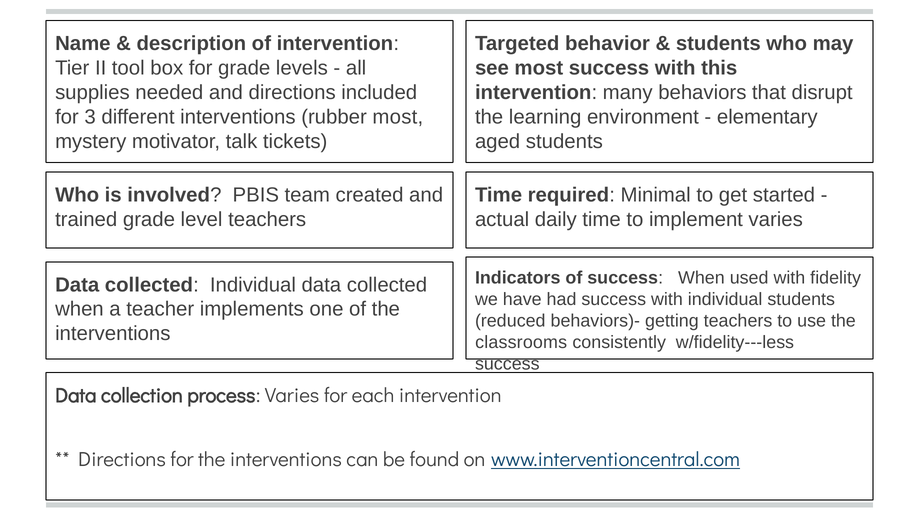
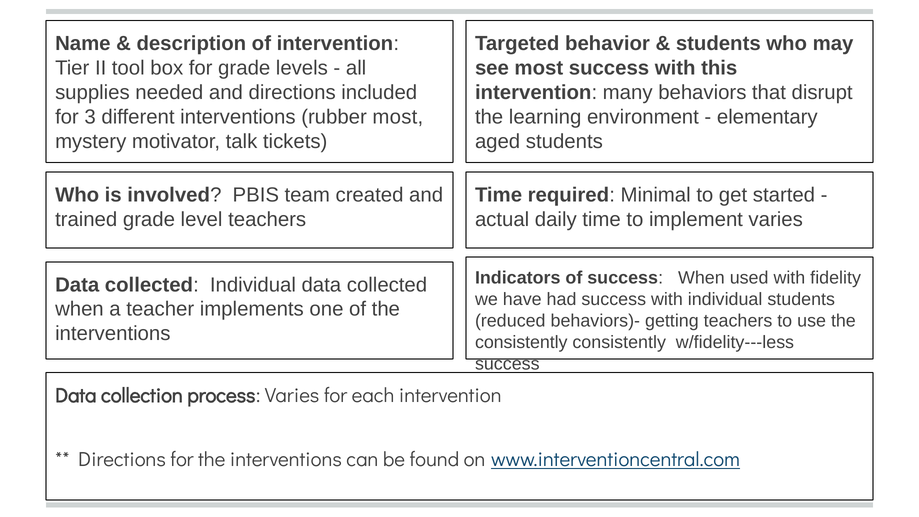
classrooms at (521, 342): classrooms -> consistently
